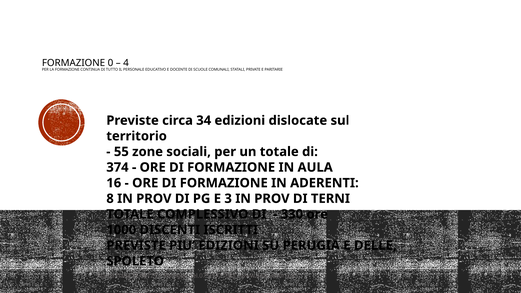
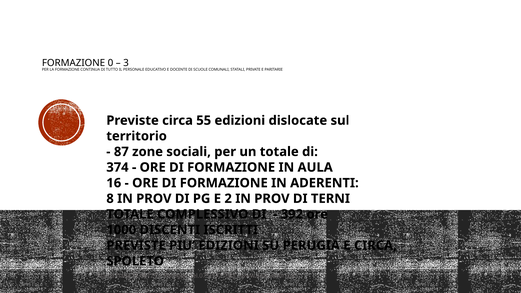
4: 4 -> 3
34: 34 -> 55
55: 55 -> 87
3: 3 -> 2
330: 330 -> 392
E DELLE: DELLE -> CIRCA
